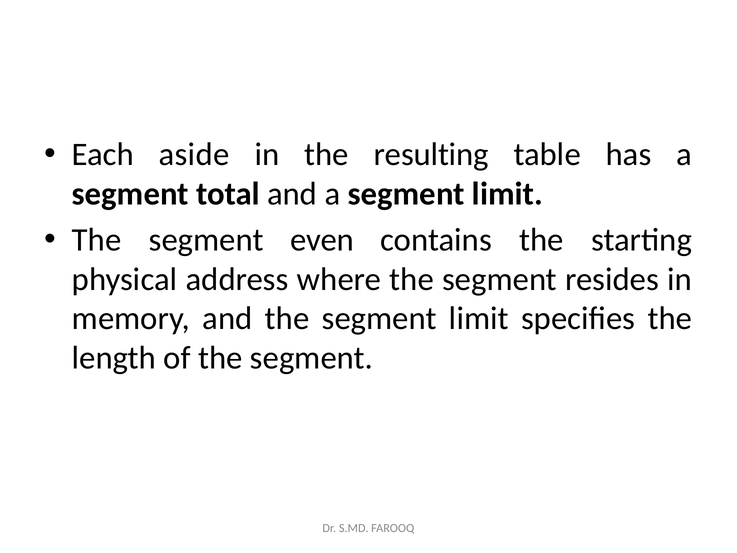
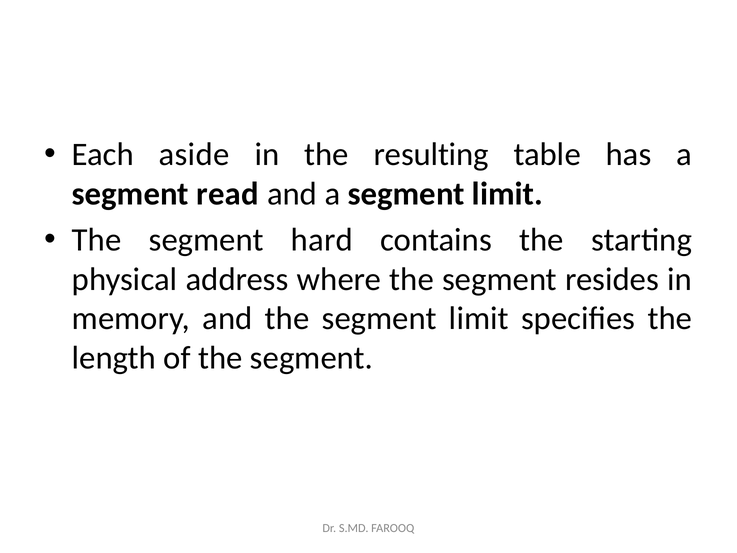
total: total -> read
even: even -> hard
